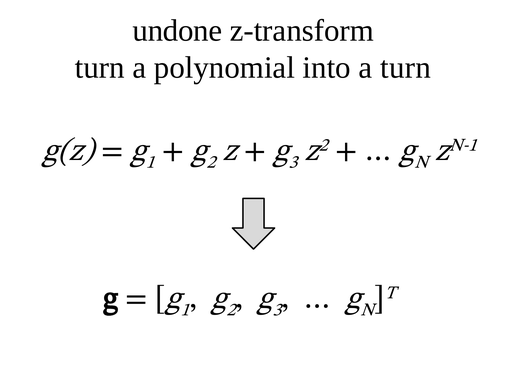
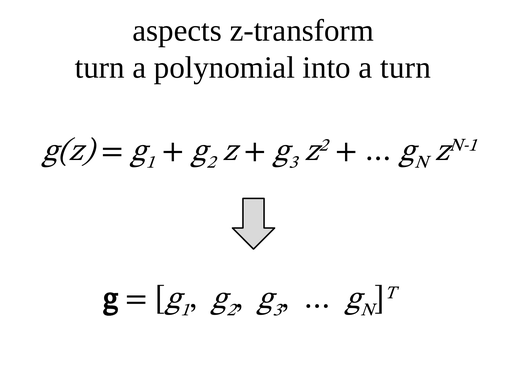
undone: undone -> aspects
